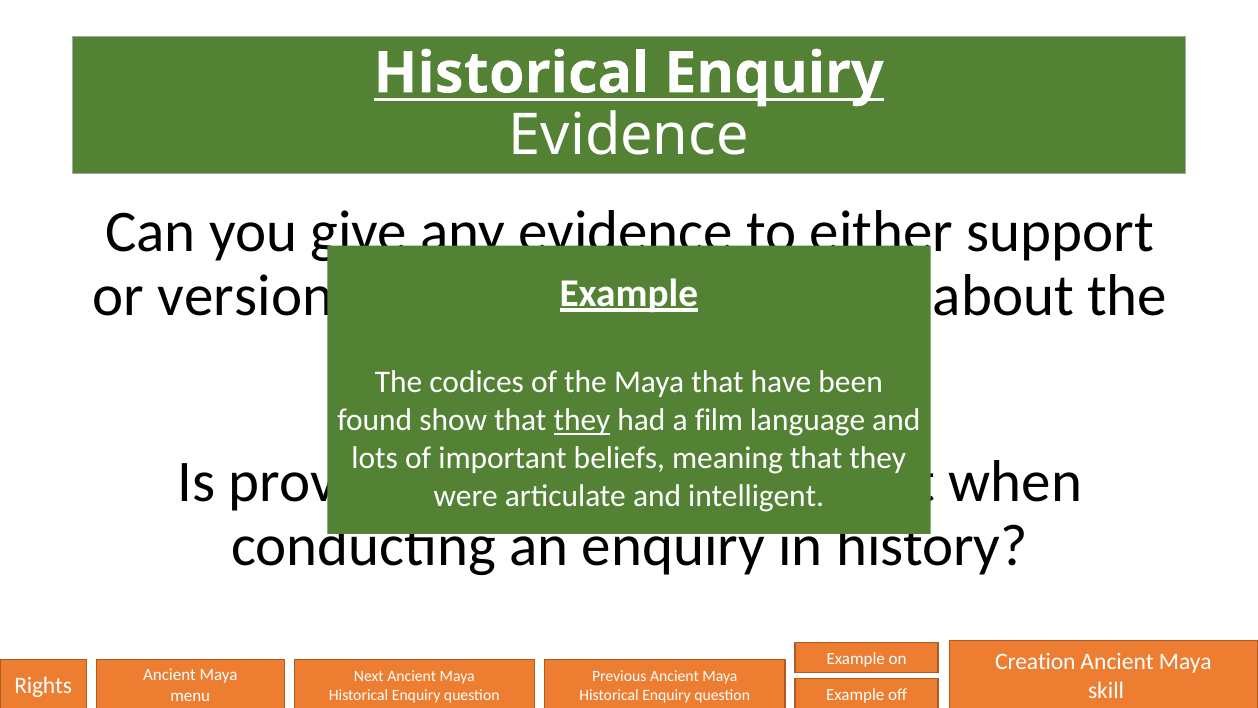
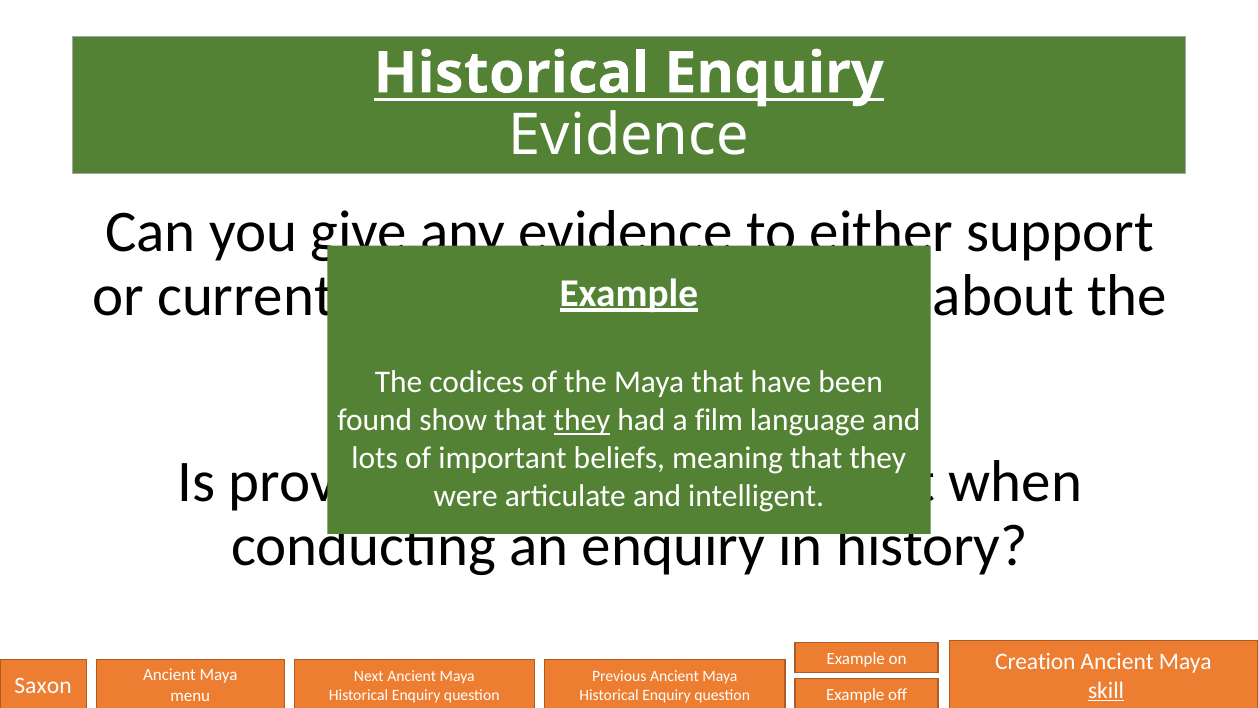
version: version -> current
Rights: Rights -> Saxon
skill underline: none -> present
